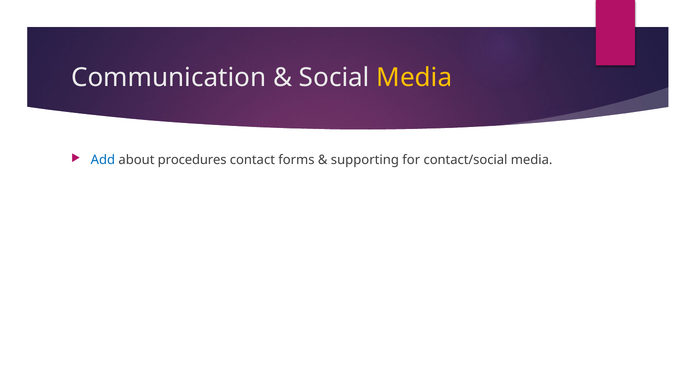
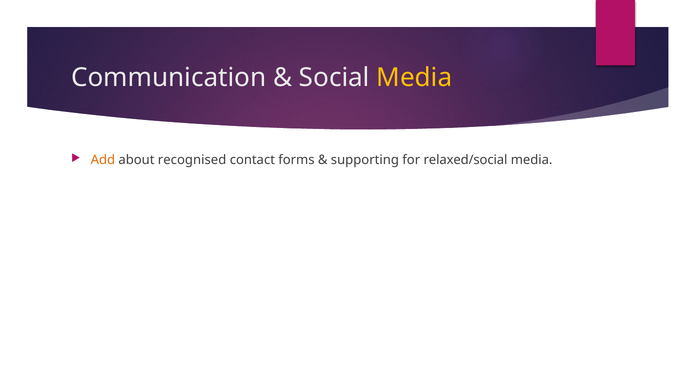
Add colour: blue -> orange
procedures: procedures -> recognised
contact/social: contact/social -> relaxed/social
